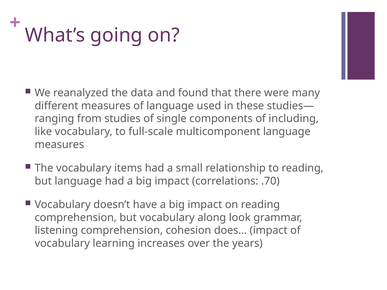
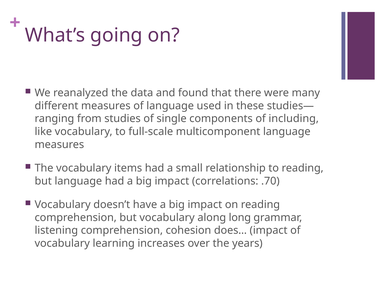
look: look -> long
